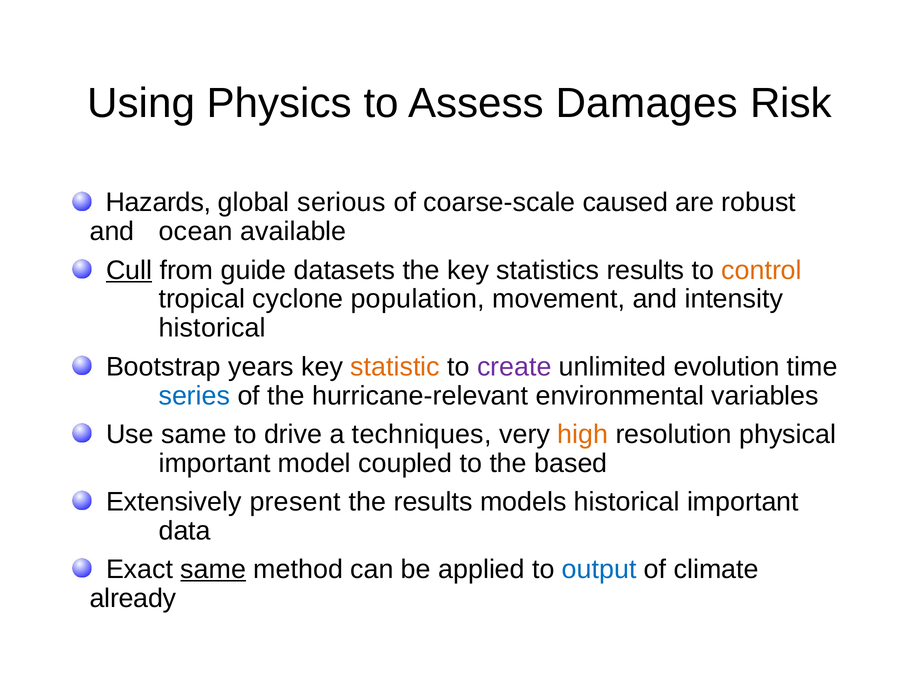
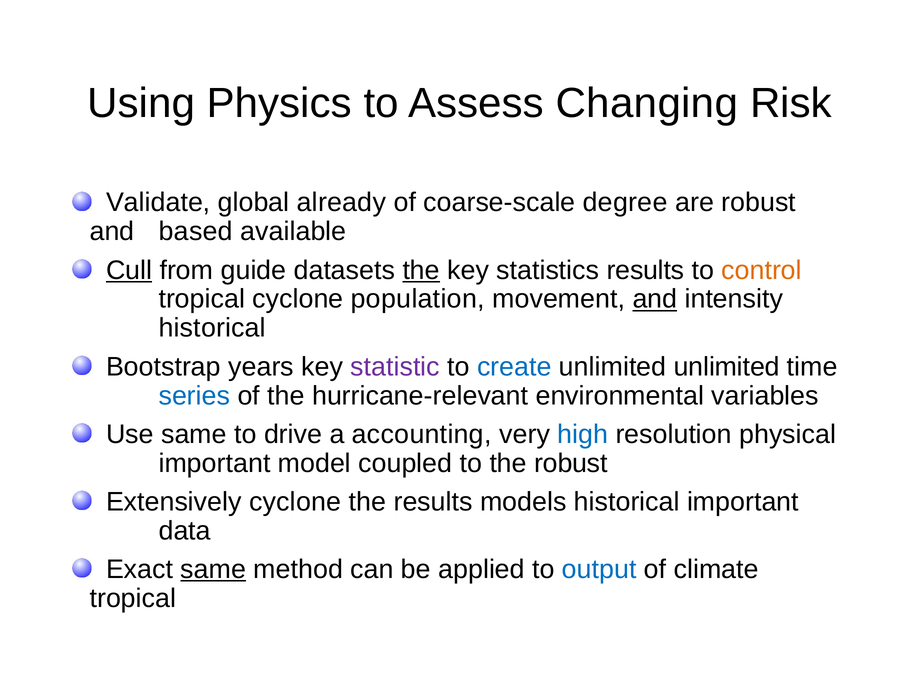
Damages: Damages -> Changing
Hazards: Hazards -> Validate
serious: serious -> already
caused: caused -> degree
ocean: ocean -> based
the at (421, 270) underline: none -> present
and at (655, 299) underline: none -> present
statistic colour: orange -> purple
create colour: purple -> blue
unlimited evolution: evolution -> unlimited
techniques: techniques -> accounting
high colour: orange -> blue
the based: based -> robust
Extensively present: present -> cyclone
already at (133, 598): already -> tropical
